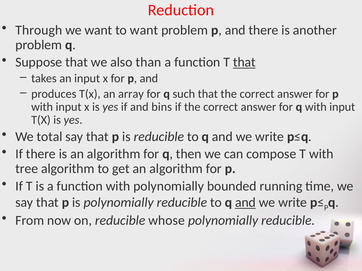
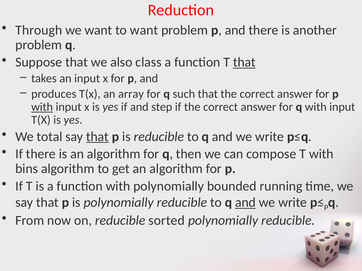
than: than -> class
with at (42, 107) underline: none -> present
bins: bins -> step
that at (97, 137) underline: none -> present
tree: tree -> bins
whose: whose -> sorted
